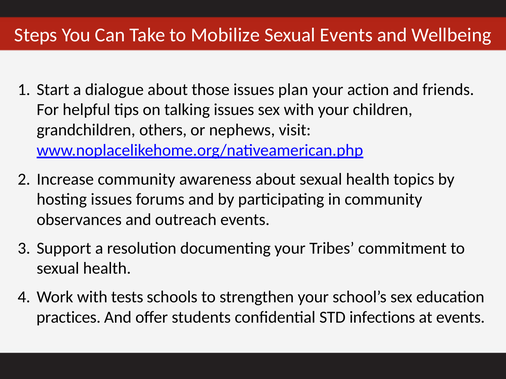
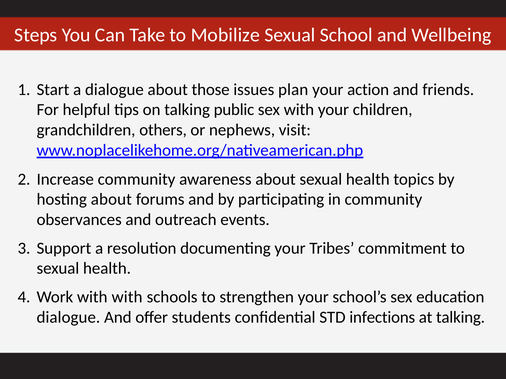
Sexual Events: Events -> School
talking issues: issues -> public
hosting issues: issues -> about
with tests: tests -> with
practices at (69, 318): practices -> dialogue
at events: events -> talking
